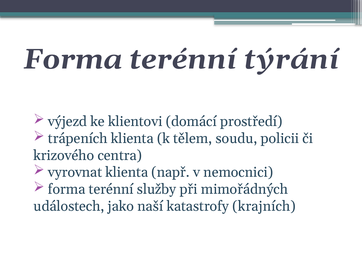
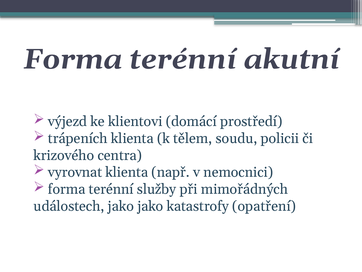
týrání: týrání -> akutní
jako naší: naší -> jako
krajních: krajních -> opatření
